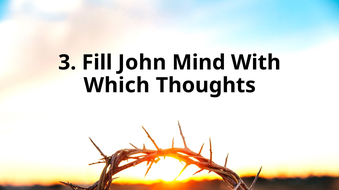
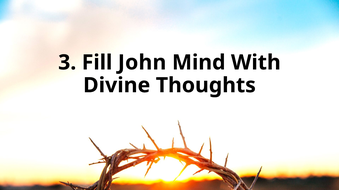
Which: Which -> Divine
